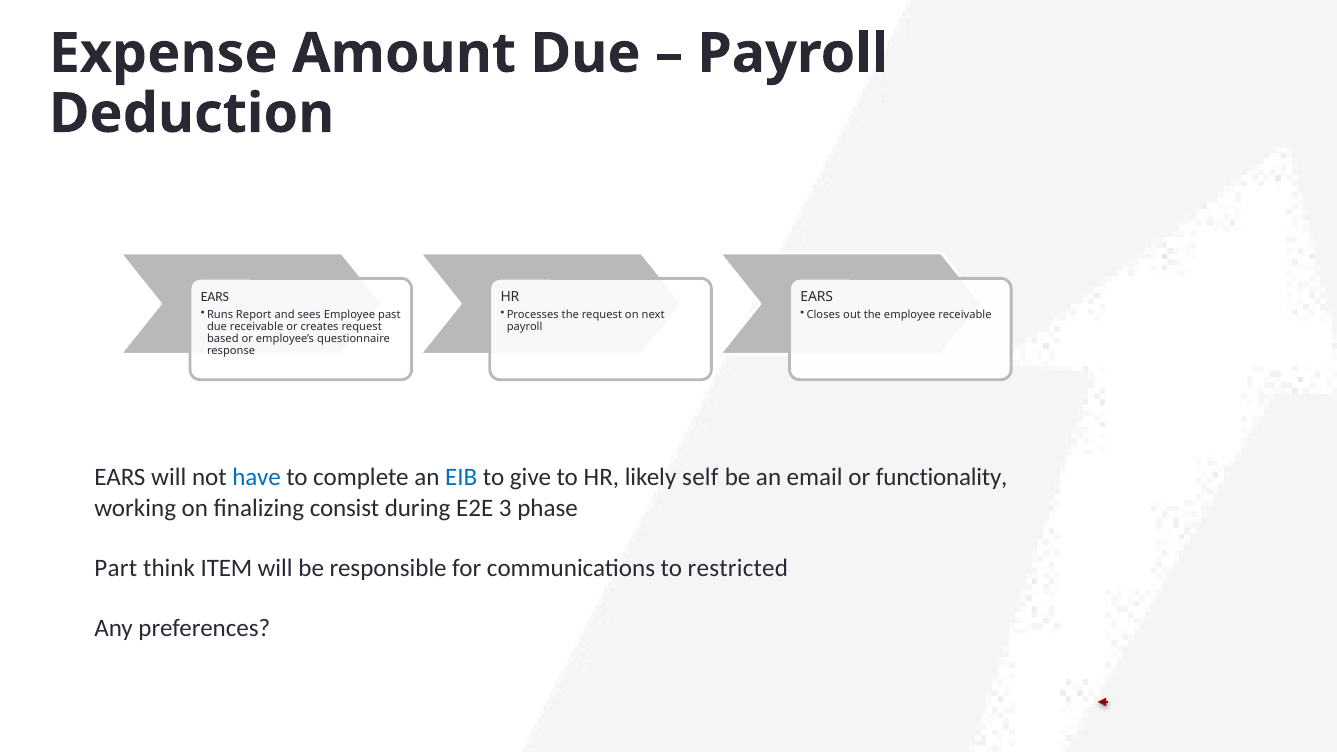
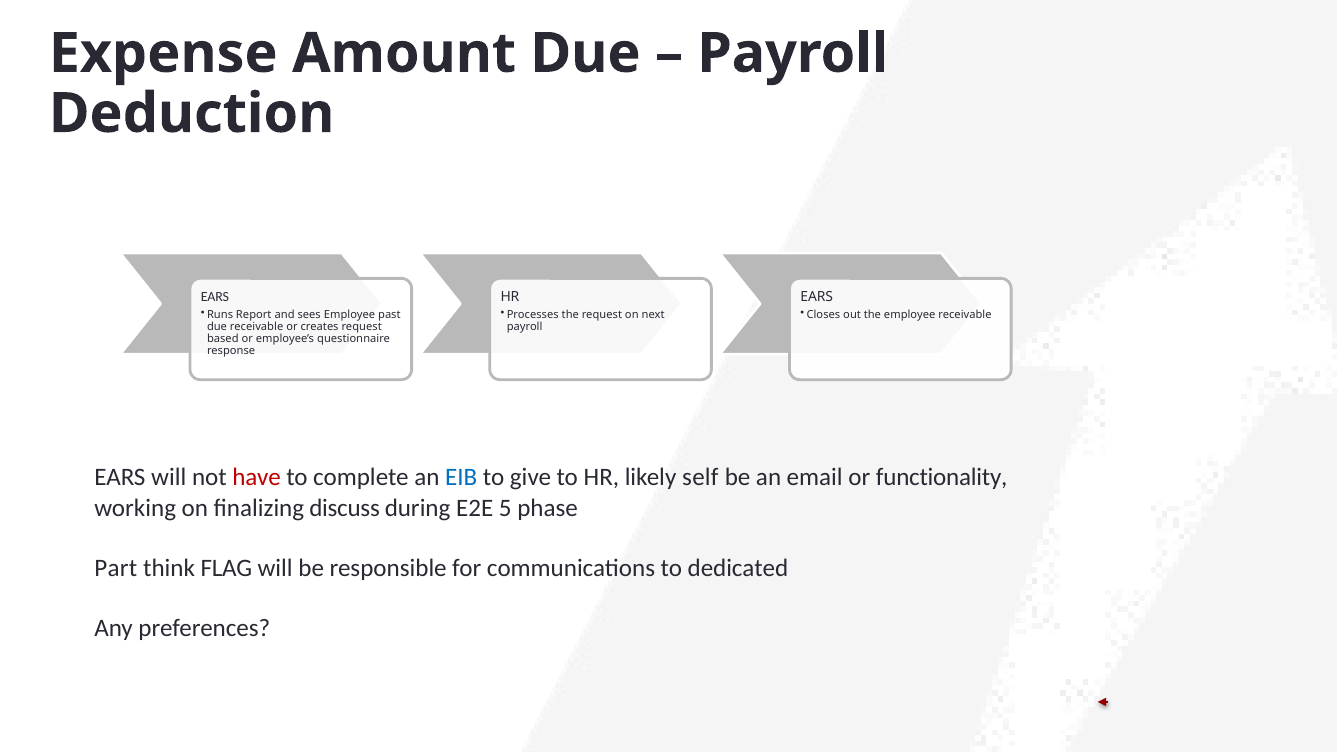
have colour: blue -> red
consist: consist -> discuss
3: 3 -> 5
ITEM: ITEM -> FLAG
restricted: restricted -> dedicated
